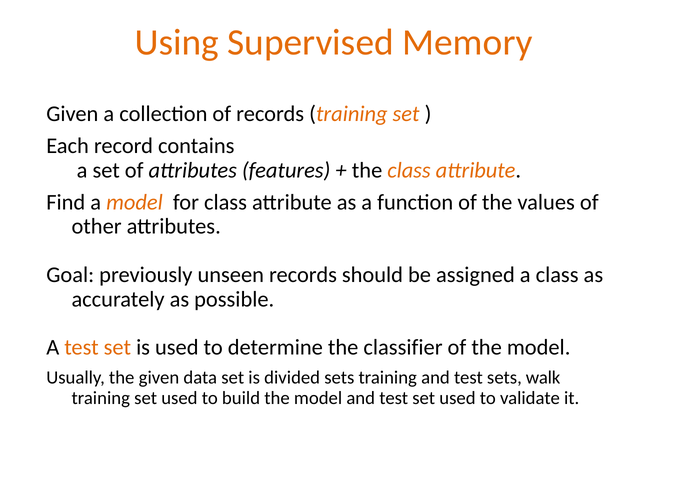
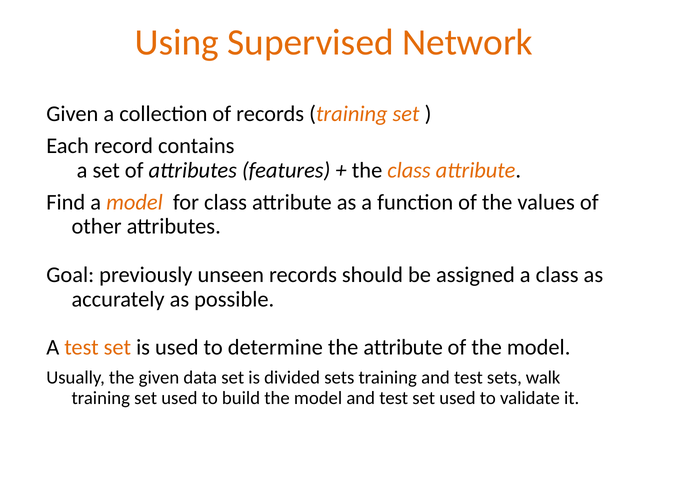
Memory: Memory -> Network
the classifier: classifier -> attribute
